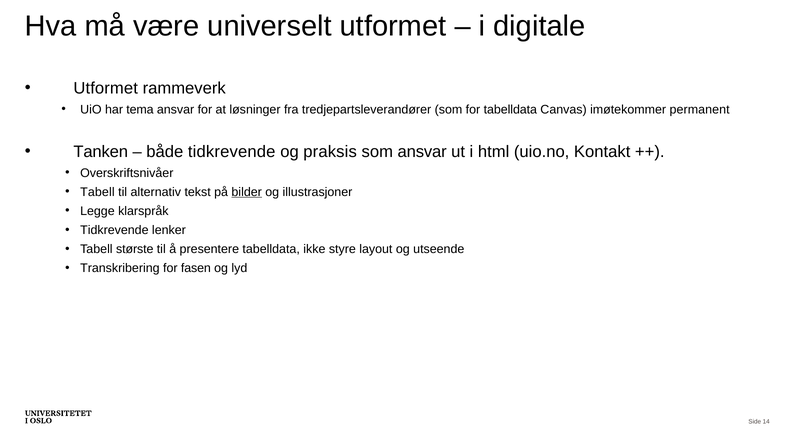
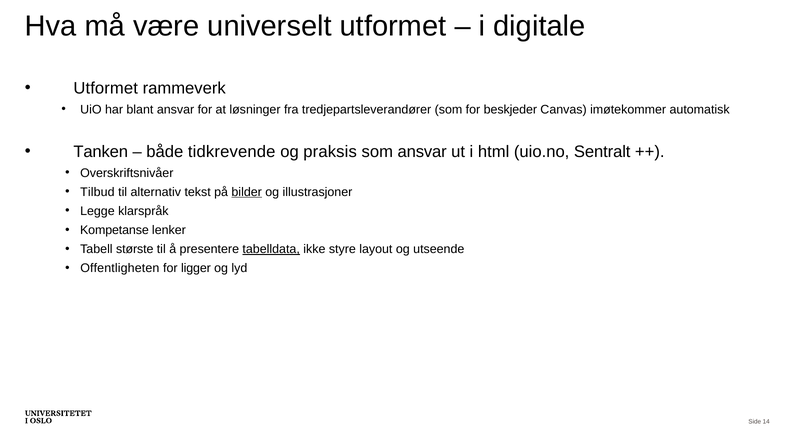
tema: tema -> blant
for tabelldata: tabelldata -> beskjeder
permanent: permanent -> automatisk
Kontakt: Kontakt -> Sentralt
Tabell at (97, 192): Tabell -> Tilbud
Tidkrevende at (114, 230): Tidkrevende -> Kompetanse
tabelldata at (271, 249) underline: none -> present
Transkribering: Transkribering -> Offentligheten
fasen: fasen -> ligger
